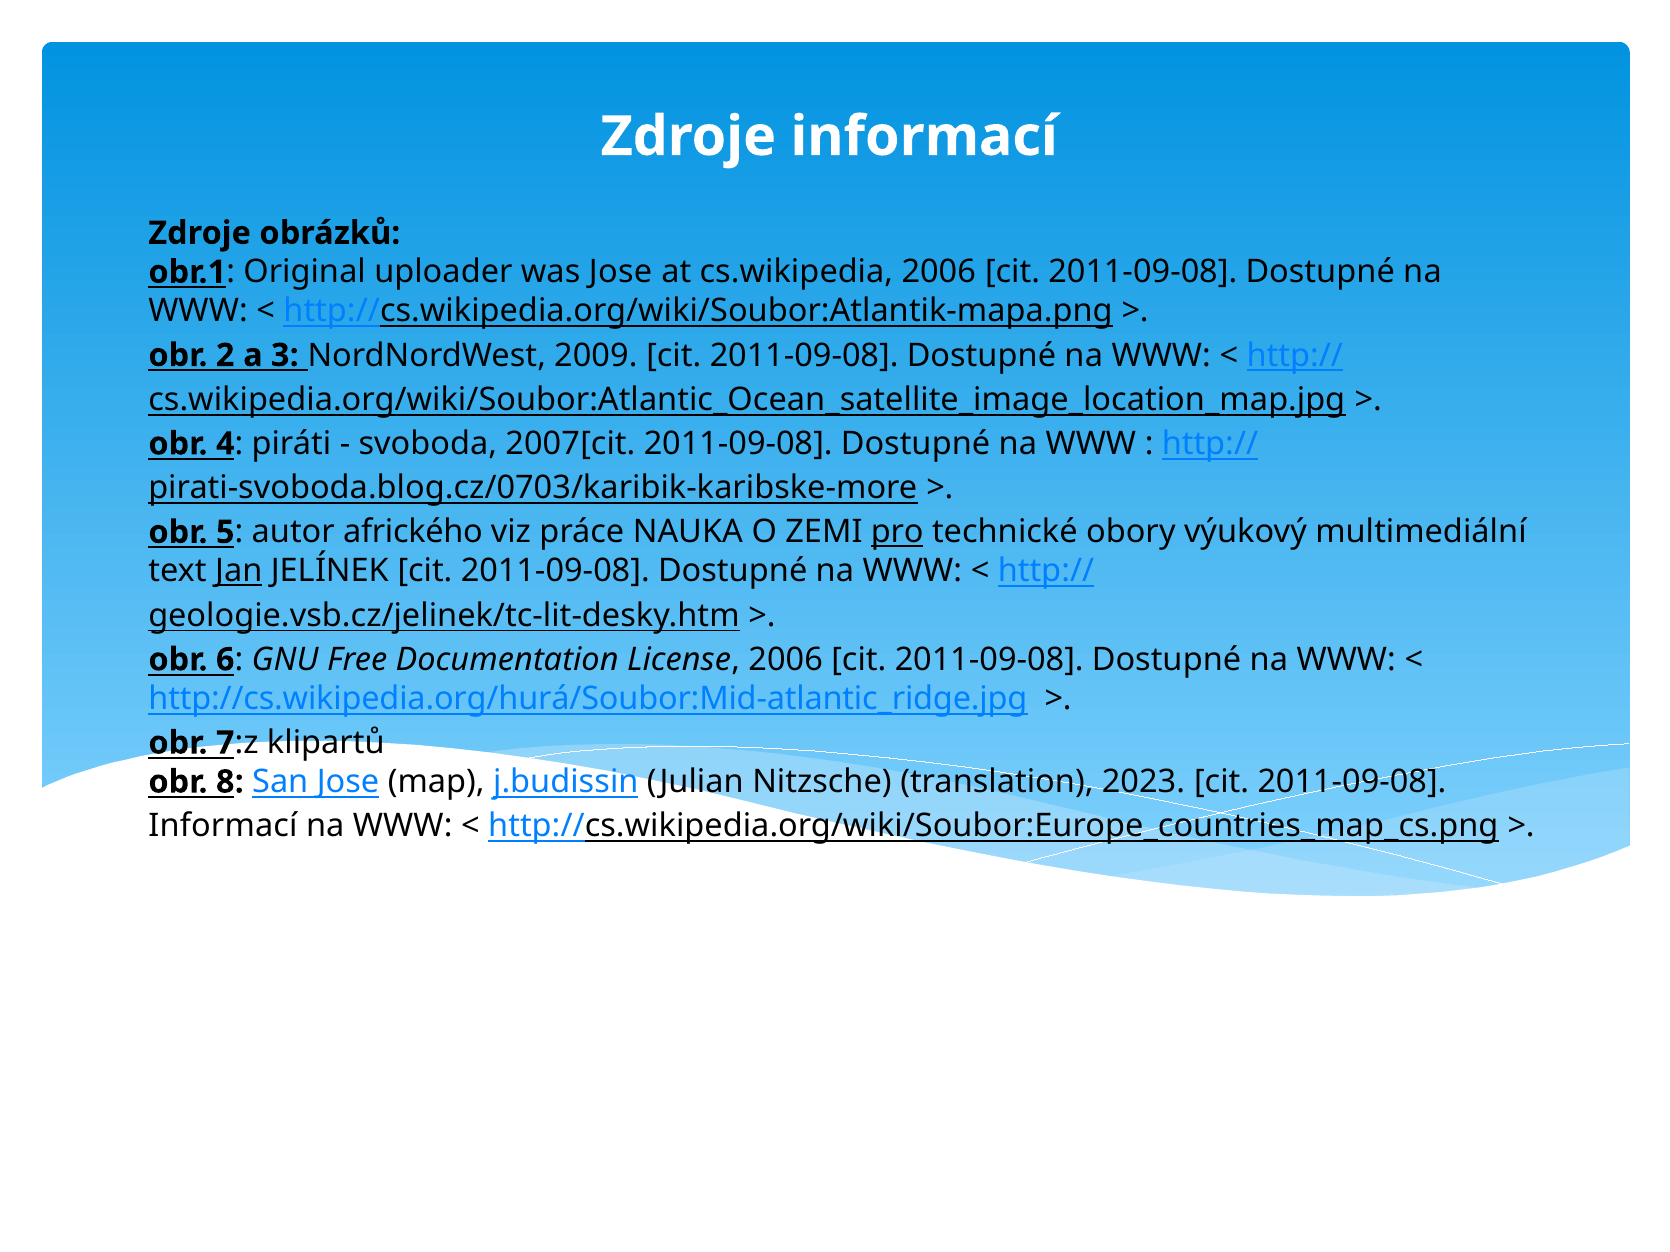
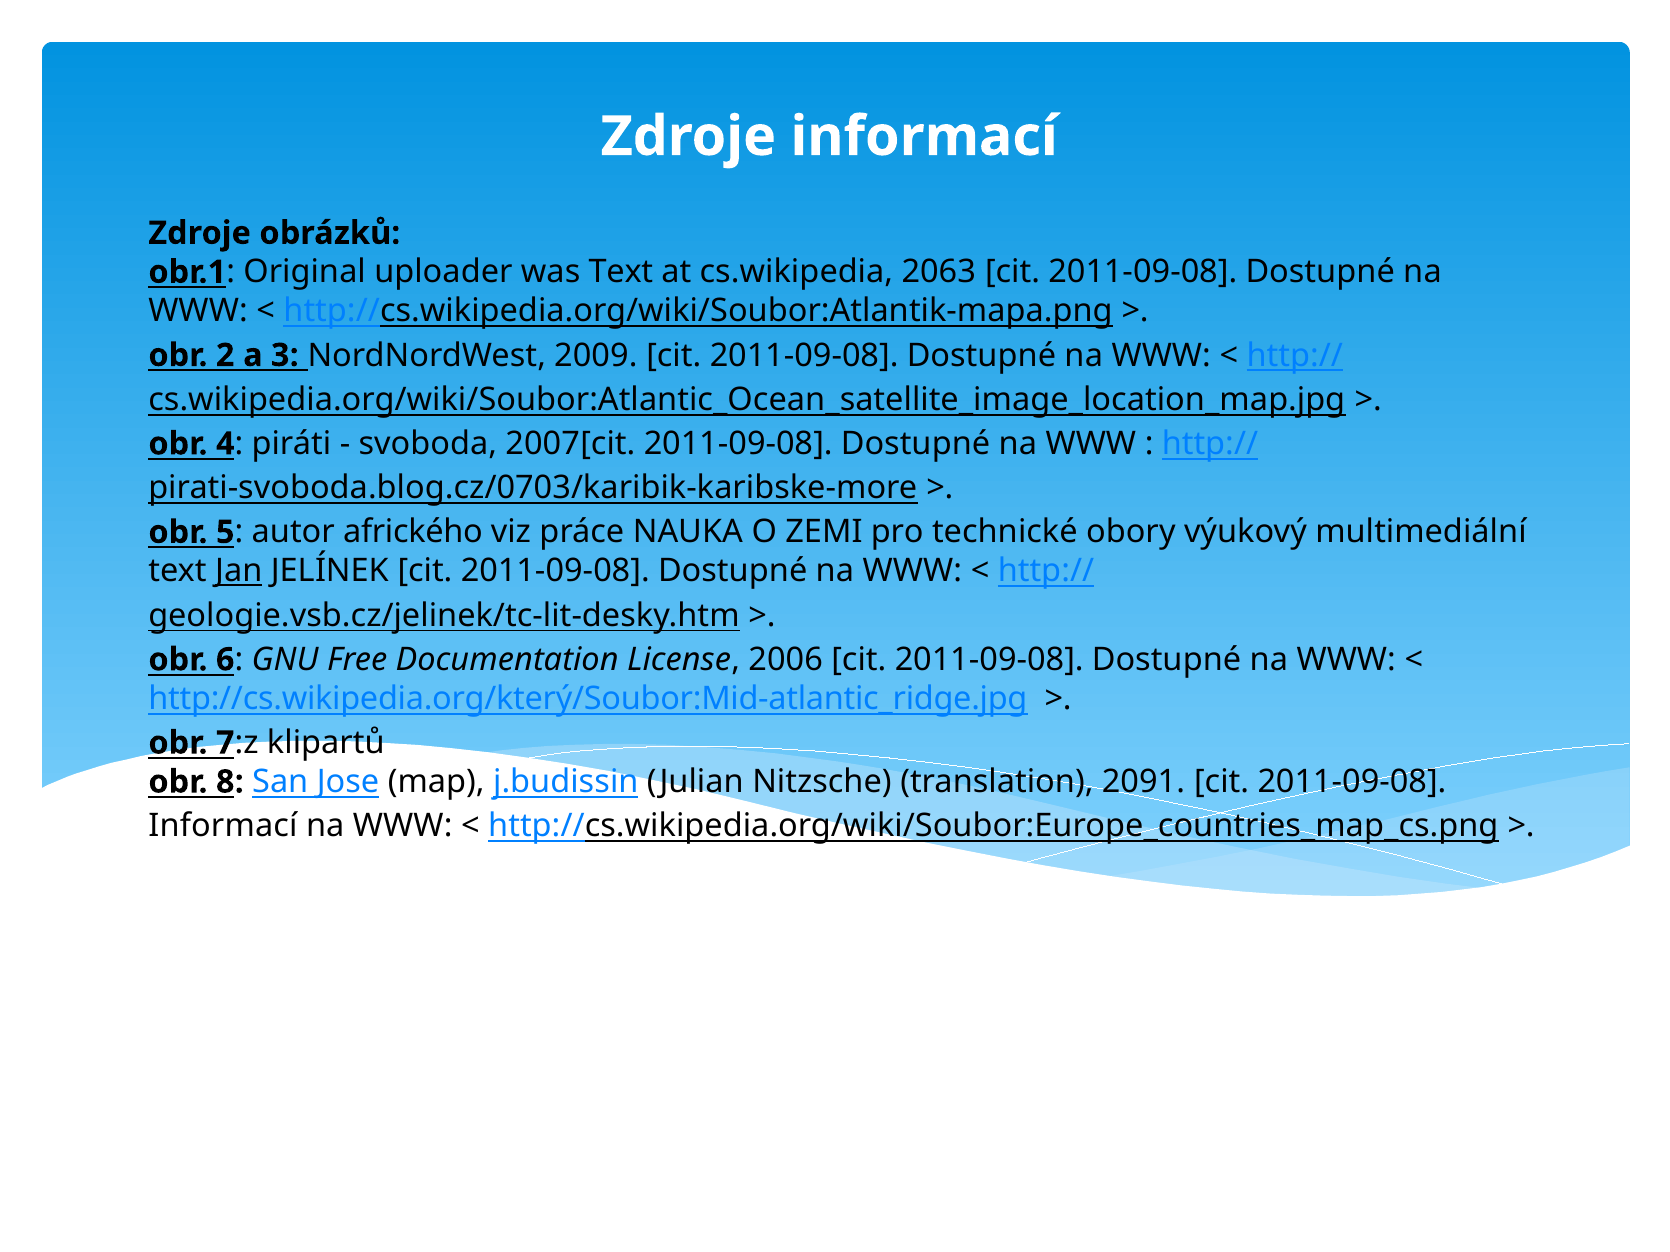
was Jose: Jose -> Text
cs.wikipedia 2006: 2006 -> 2063
pro underline: present -> none
http://cs.wikipedia.org/hurá/Soubor:Mid-atlantic_ridge.jpg: http://cs.wikipedia.org/hurá/Soubor:Mid-atlantic_ridge.jpg -> http://cs.wikipedia.org/který/Soubor:Mid-atlantic_ridge.jpg
2023: 2023 -> 2091
